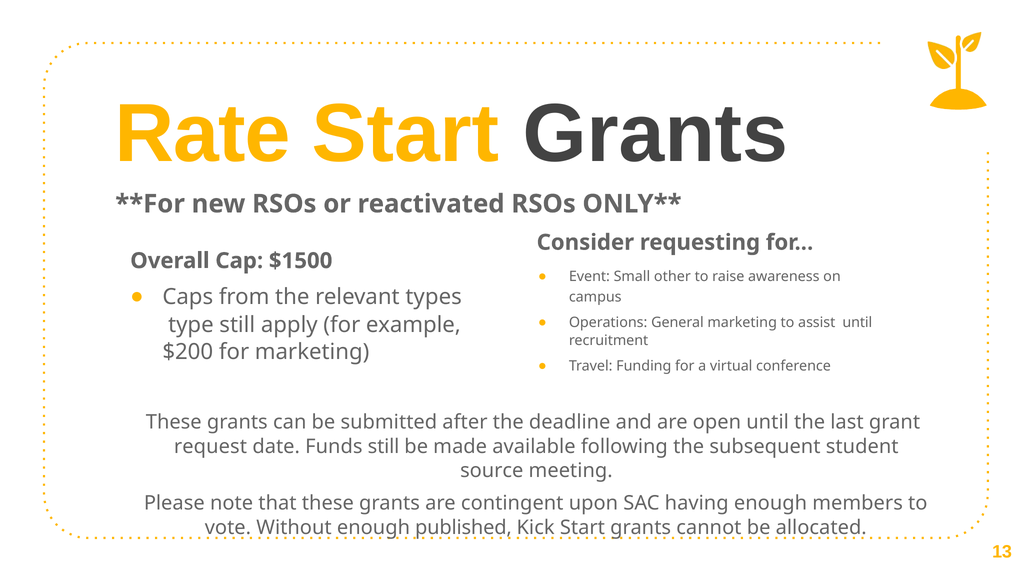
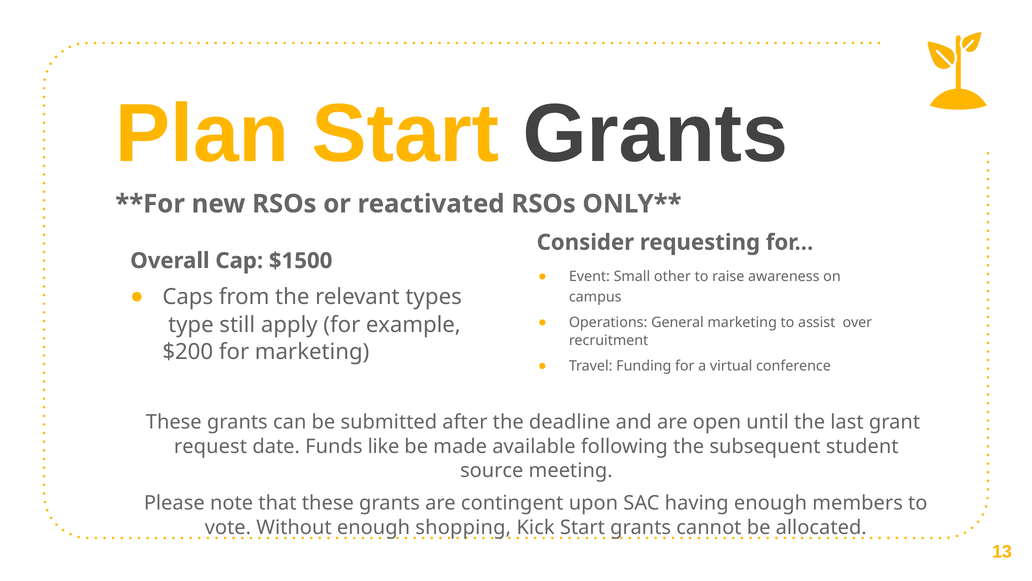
Rate: Rate -> Plan
assist until: until -> over
Funds still: still -> like
published: published -> shopping
